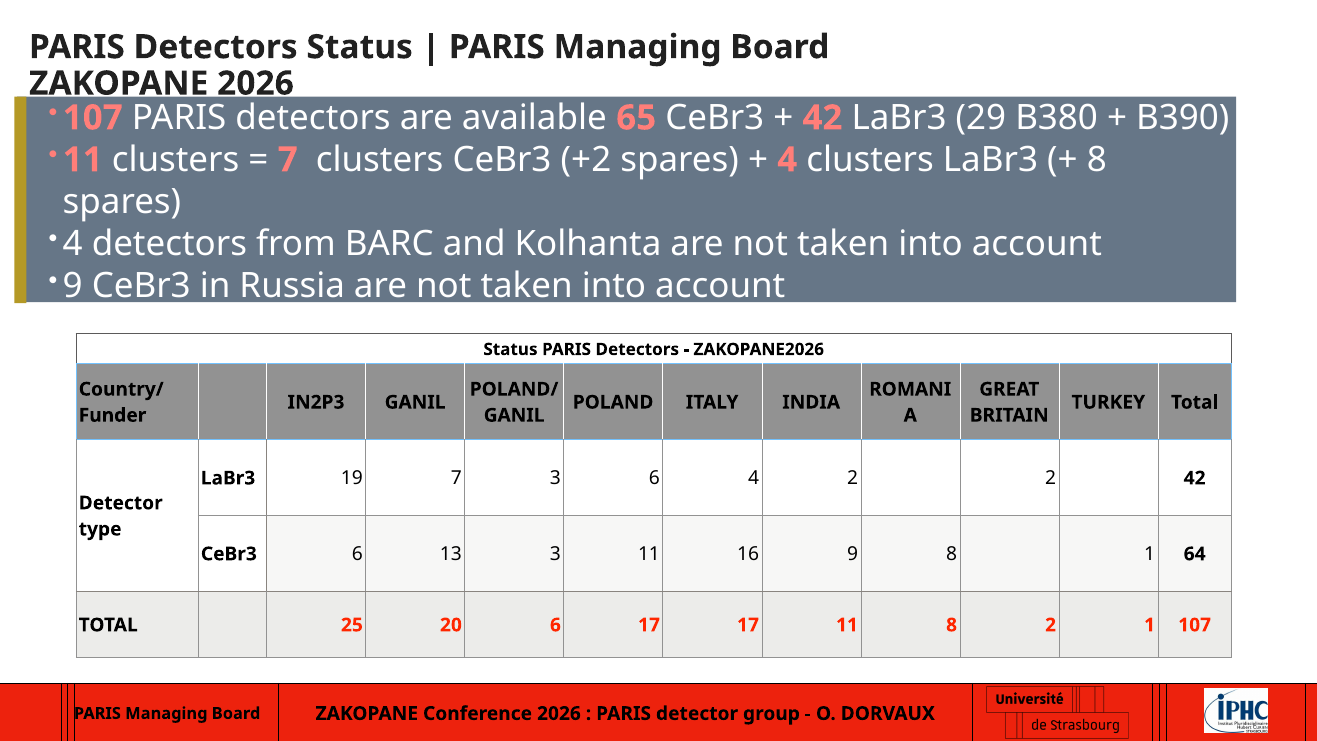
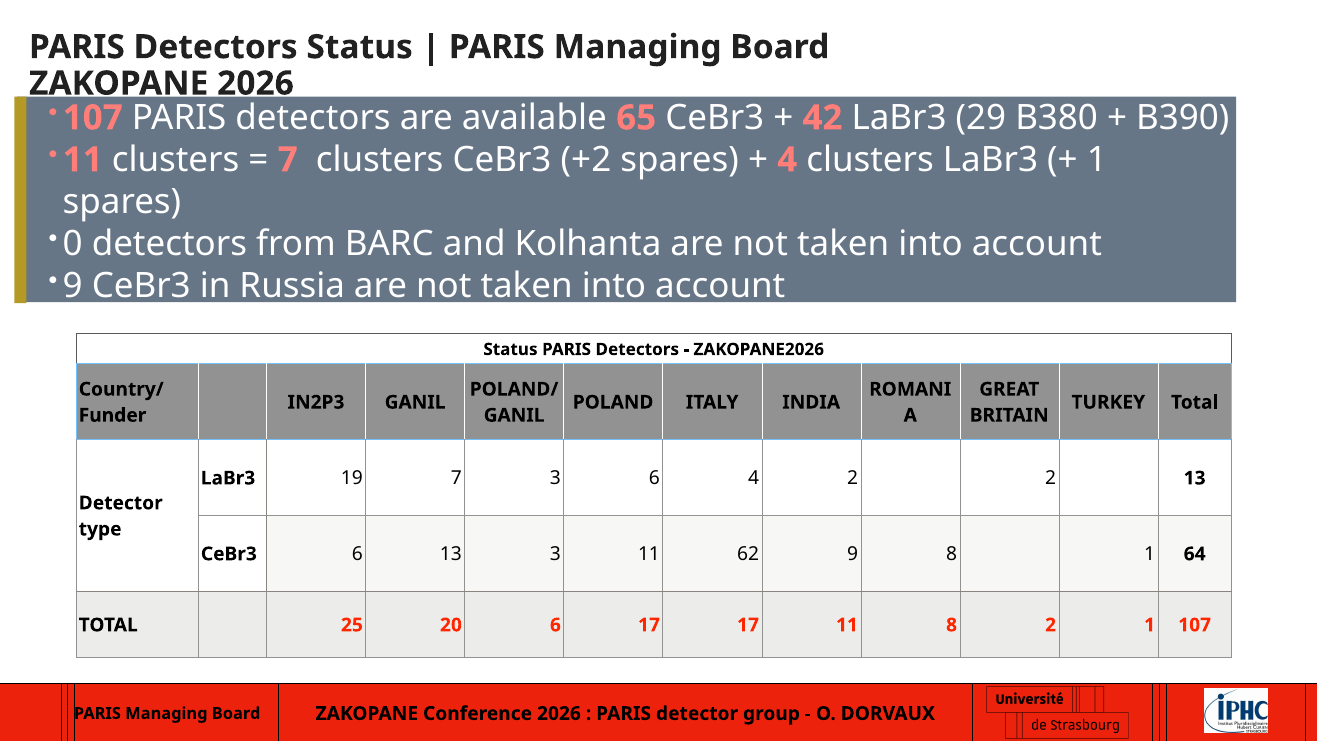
8 at (1097, 160): 8 -> 1
4 at (73, 244): 4 -> 0
2 42: 42 -> 13
16: 16 -> 62
